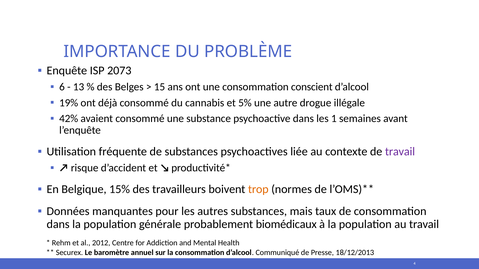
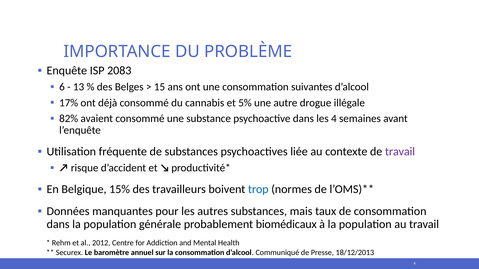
2073: 2073 -> 2083
conscient: conscient -> suivantes
19%: 19% -> 17%
42%: 42% -> 82%
les 1: 1 -> 4
trop colour: orange -> blue
